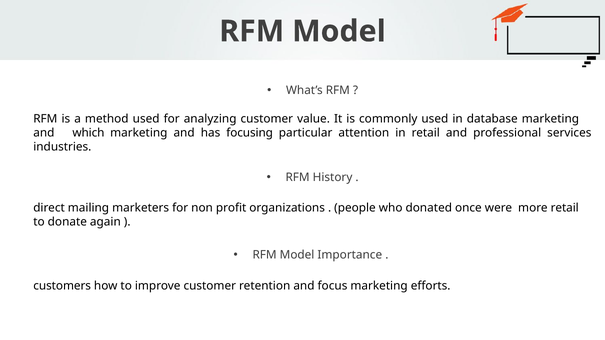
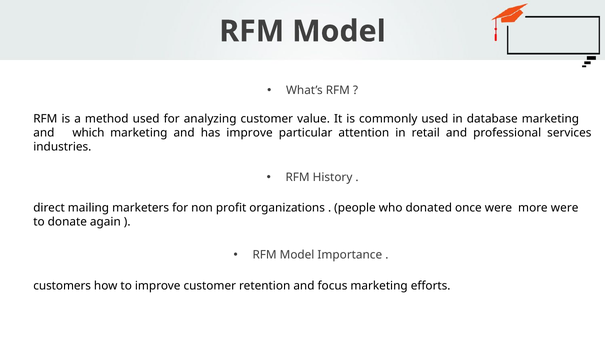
has focusing: focusing -> improve
more retail: retail -> were
